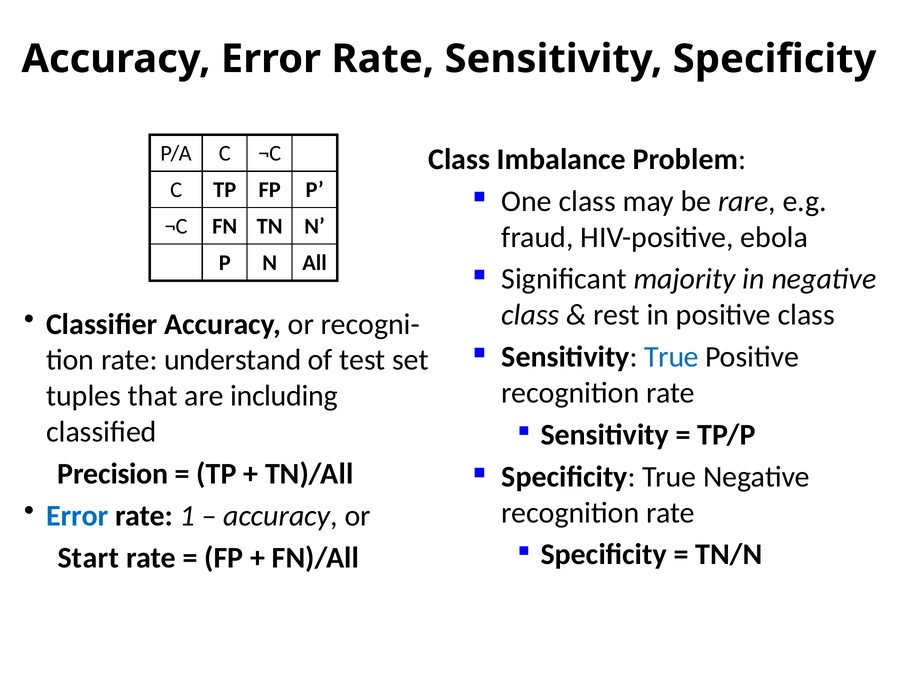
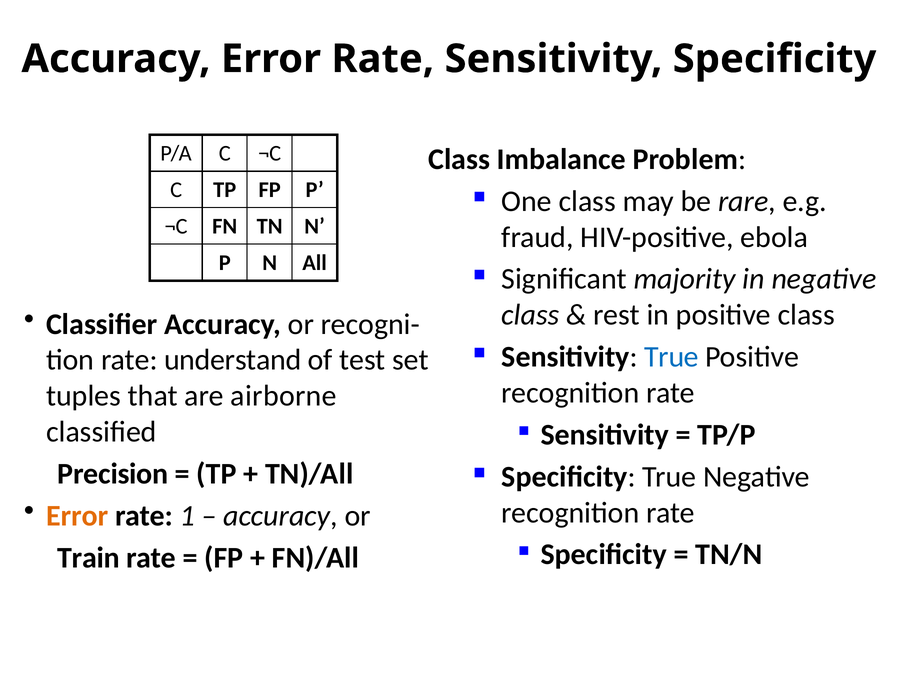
including: including -> airborne
Error at (77, 516) colour: blue -> orange
Start: Start -> Train
